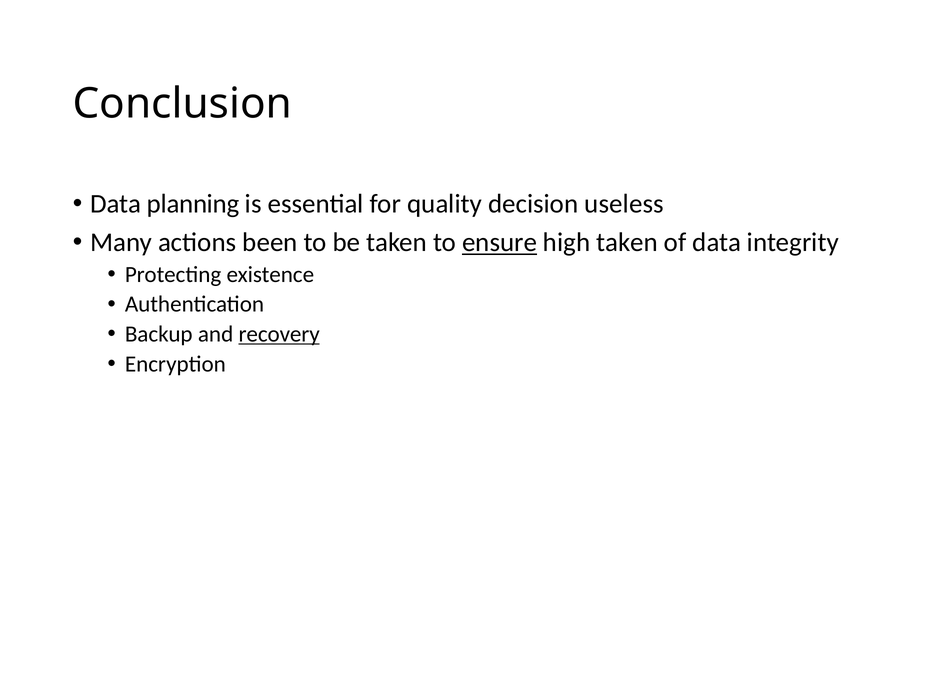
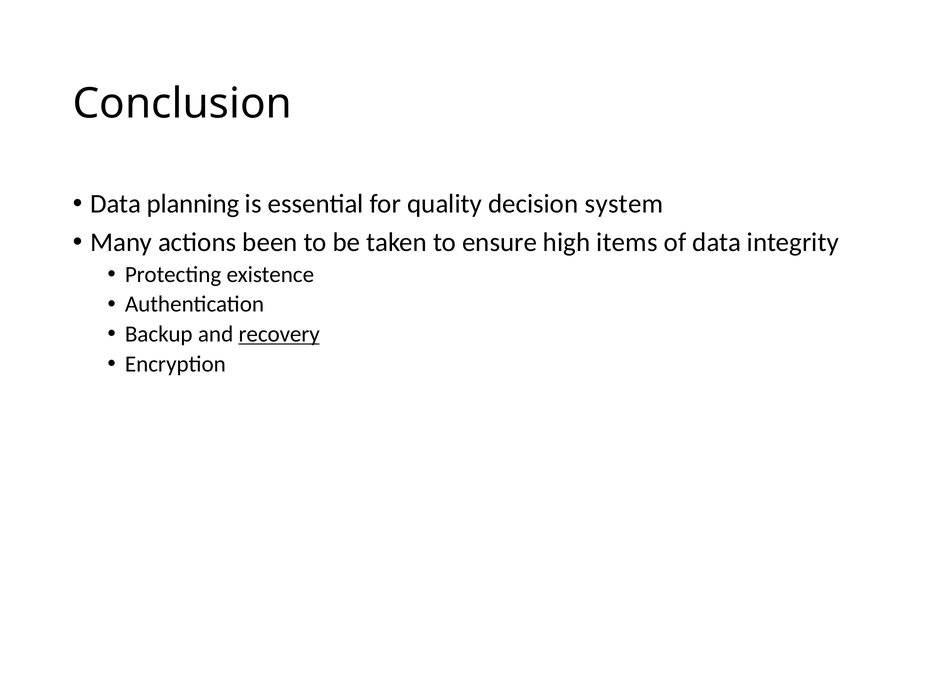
useless: useless -> system
ensure underline: present -> none
high taken: taken -> items
